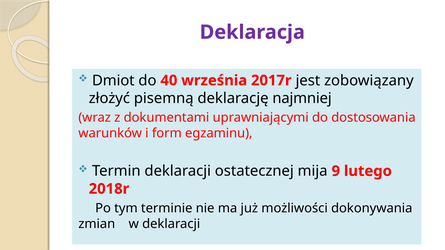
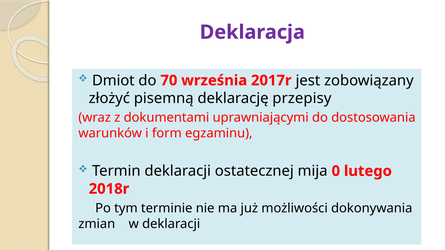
40: 40 -> 70
najmniej: najmniej -> przepisy
9: 9 -> 0
